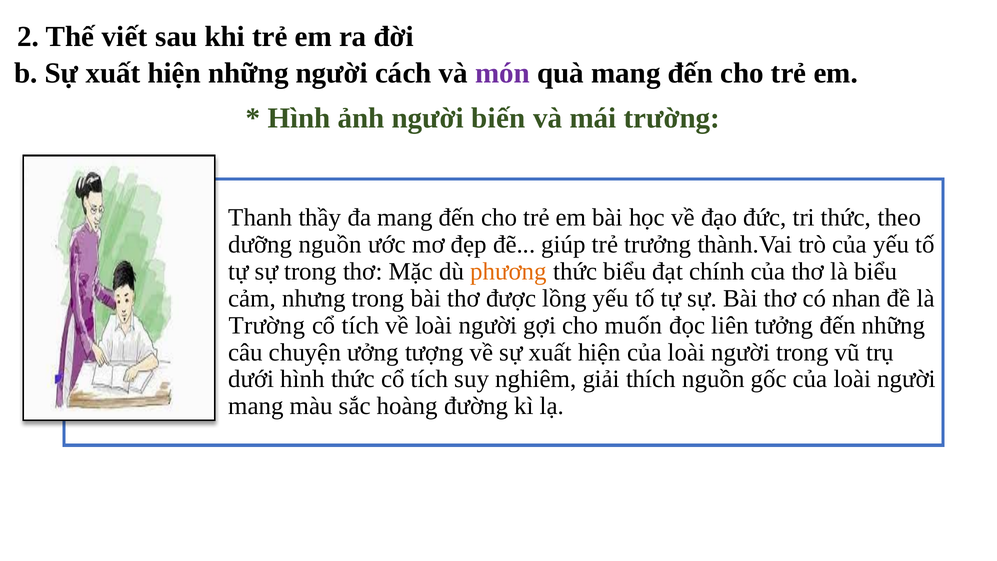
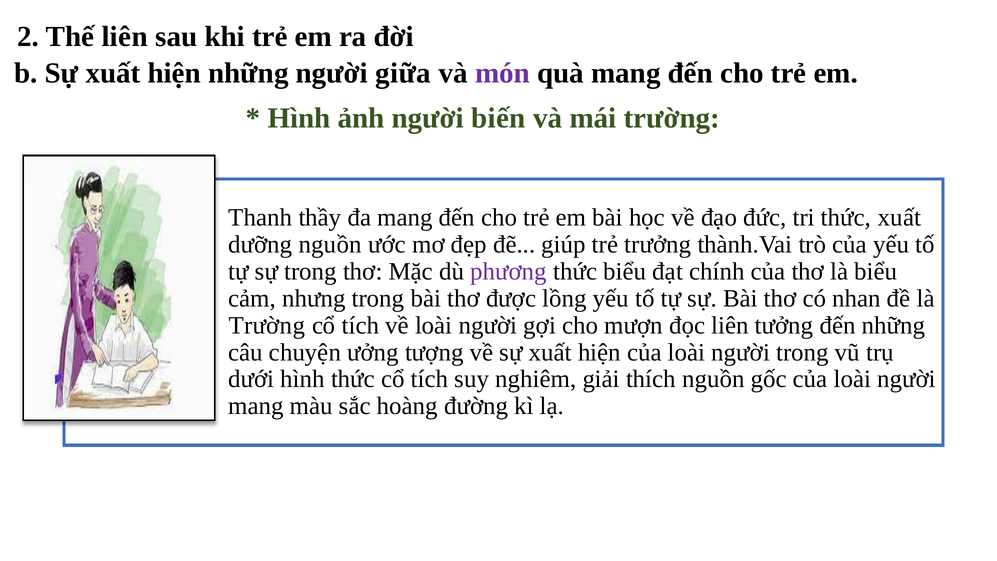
Thế viết: viết -> liên
cách: cách -> giữa
thức theo: theo -> xuất
phương colour: orange -> purple
muốn: muốn -> mượn
